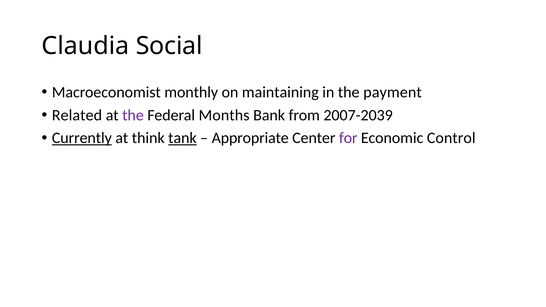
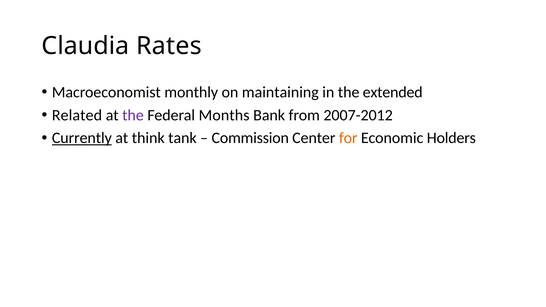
Social: Social -> Rates
payment: payment -> extended
2007-2039: 2007-2039 -> 2007-2012
tank underline: present -> none
Appropriate: Appropriate -> Commission
for colour: purple -> orange
Control: Control -> Holders
